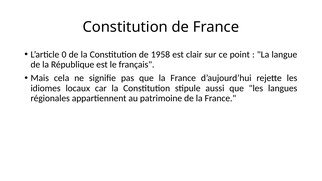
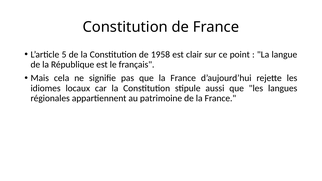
0: 0 -> 5
